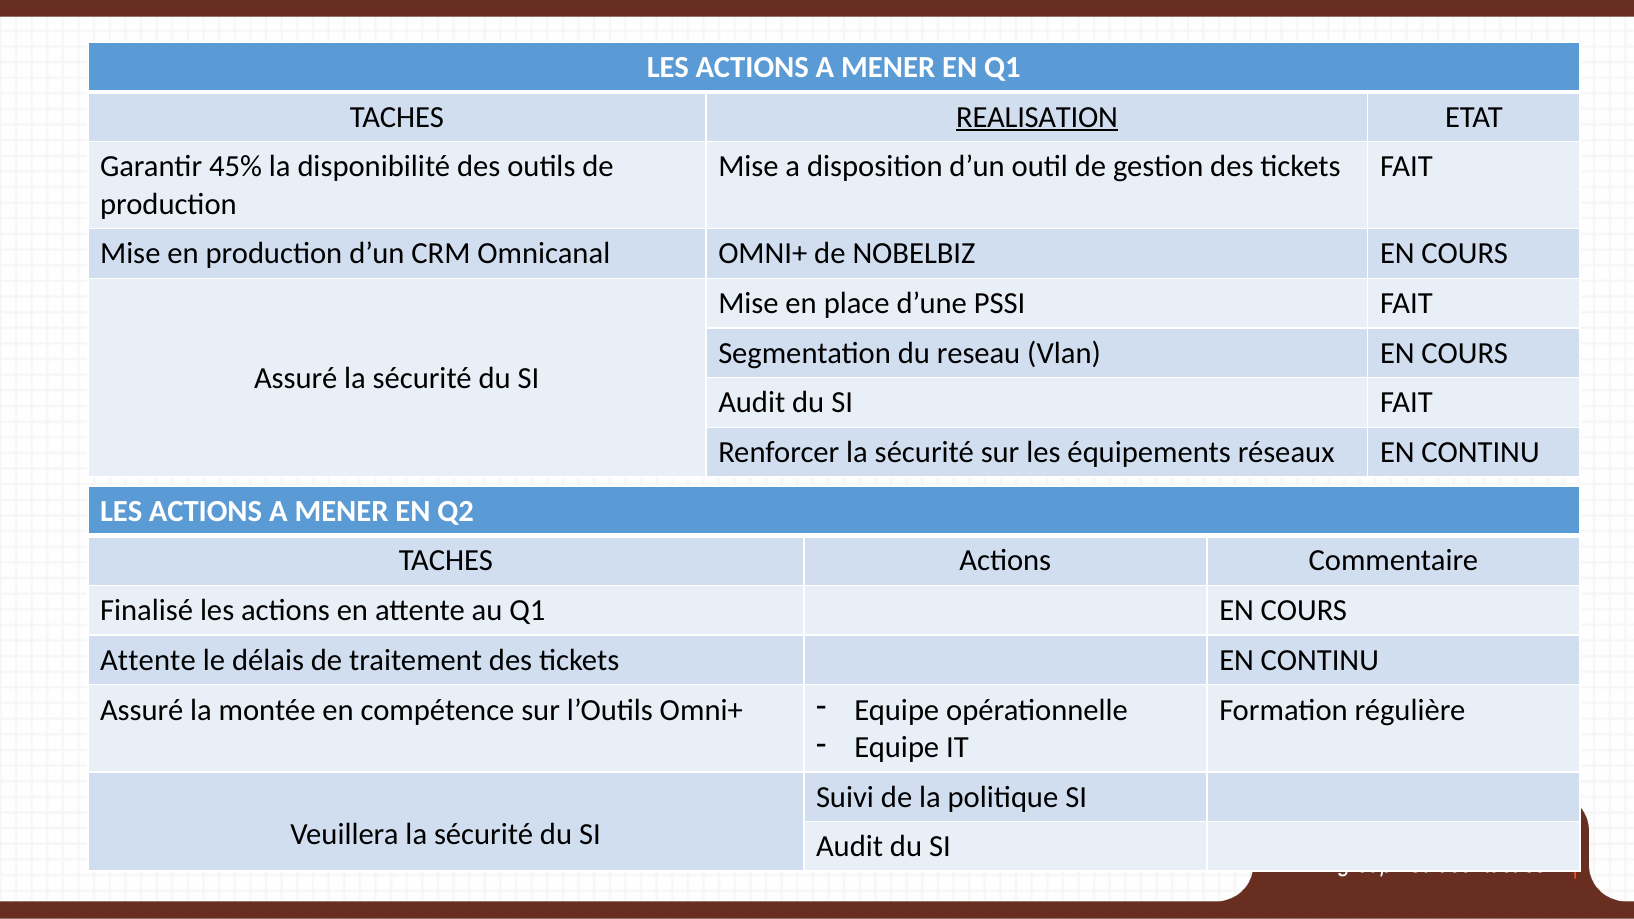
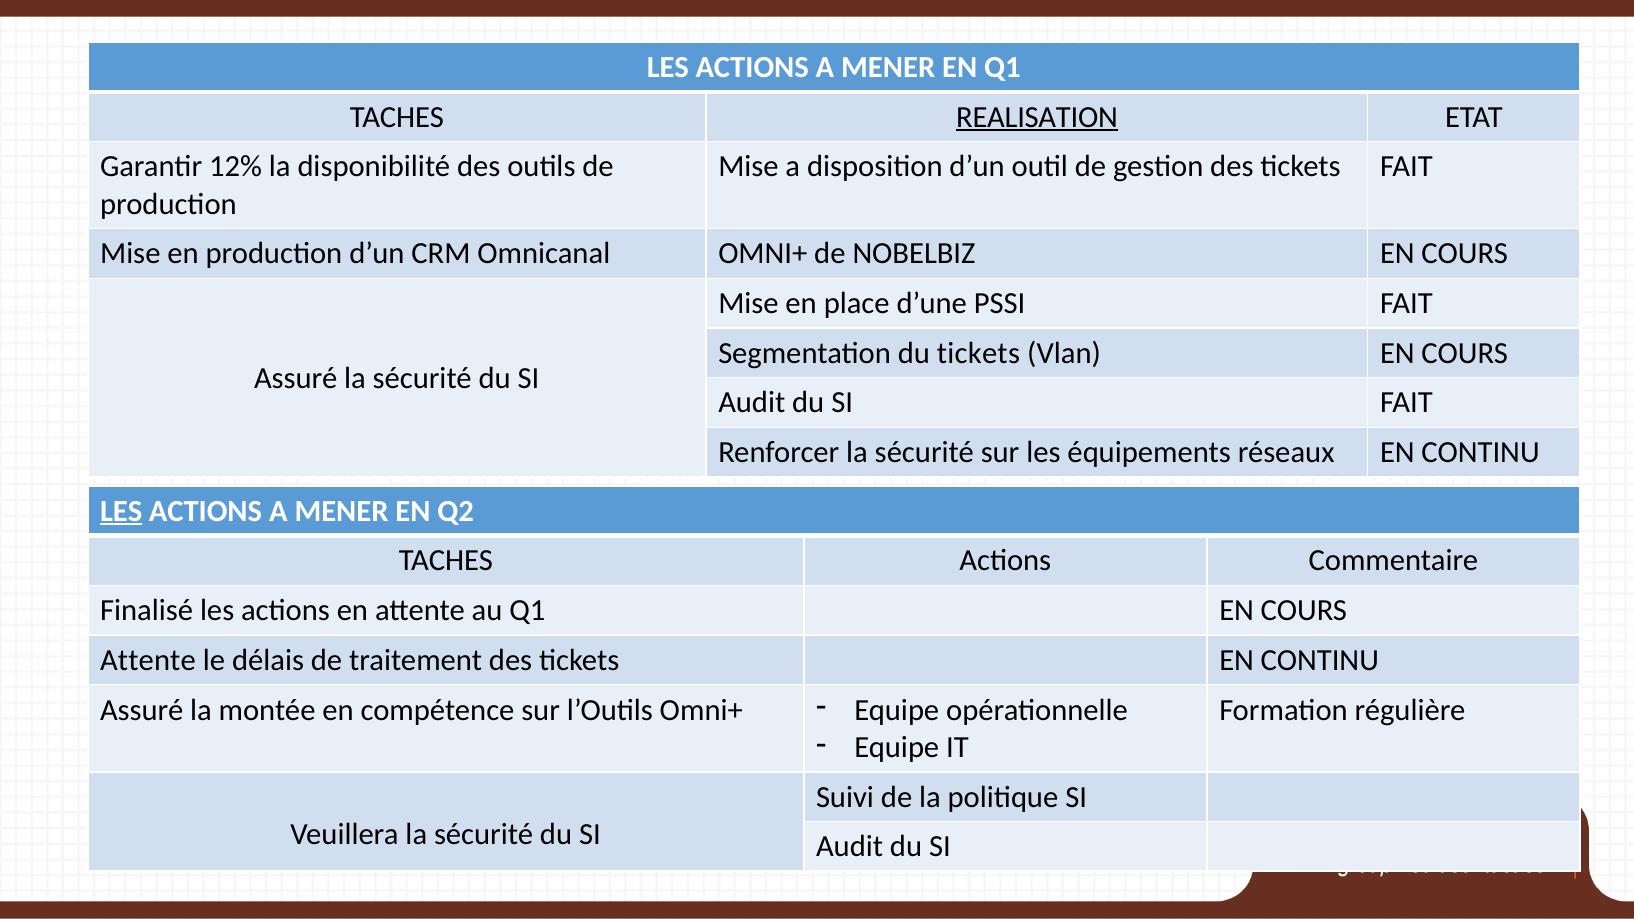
45%: 45% -> 12%
du reseau: reseau -> tickets
LES at (121, 511) underline: none -> present
